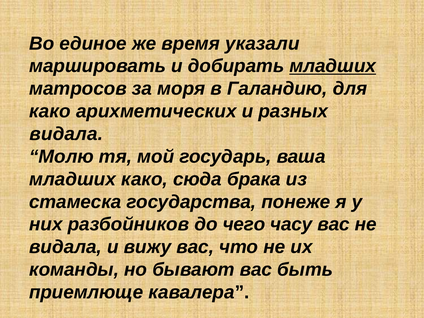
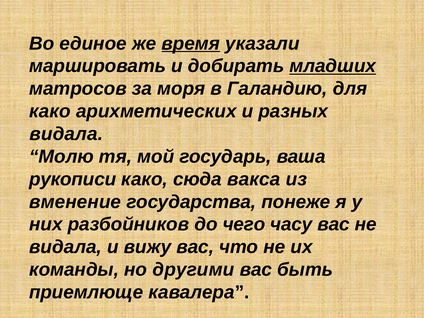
время underline: none -> present
младших at (73, 179): младших -> рукописи
брака: брака -> вакса
стамеска: стамеска -> вменение
бывают: бывают -> другими
